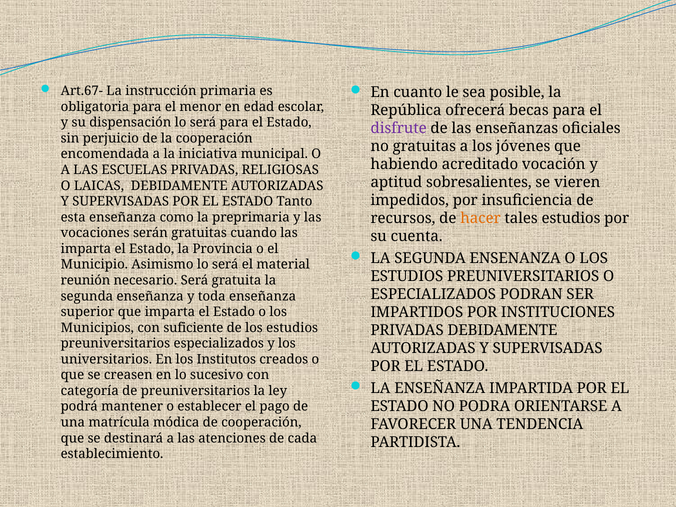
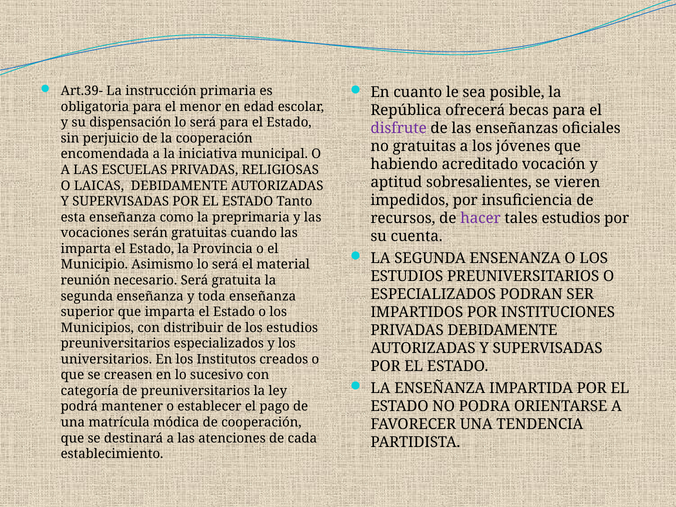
Art.67-: Art.67- -> Art.39-
hacer colour: orange -> purple
suficiente: suficiente -> distribuir
